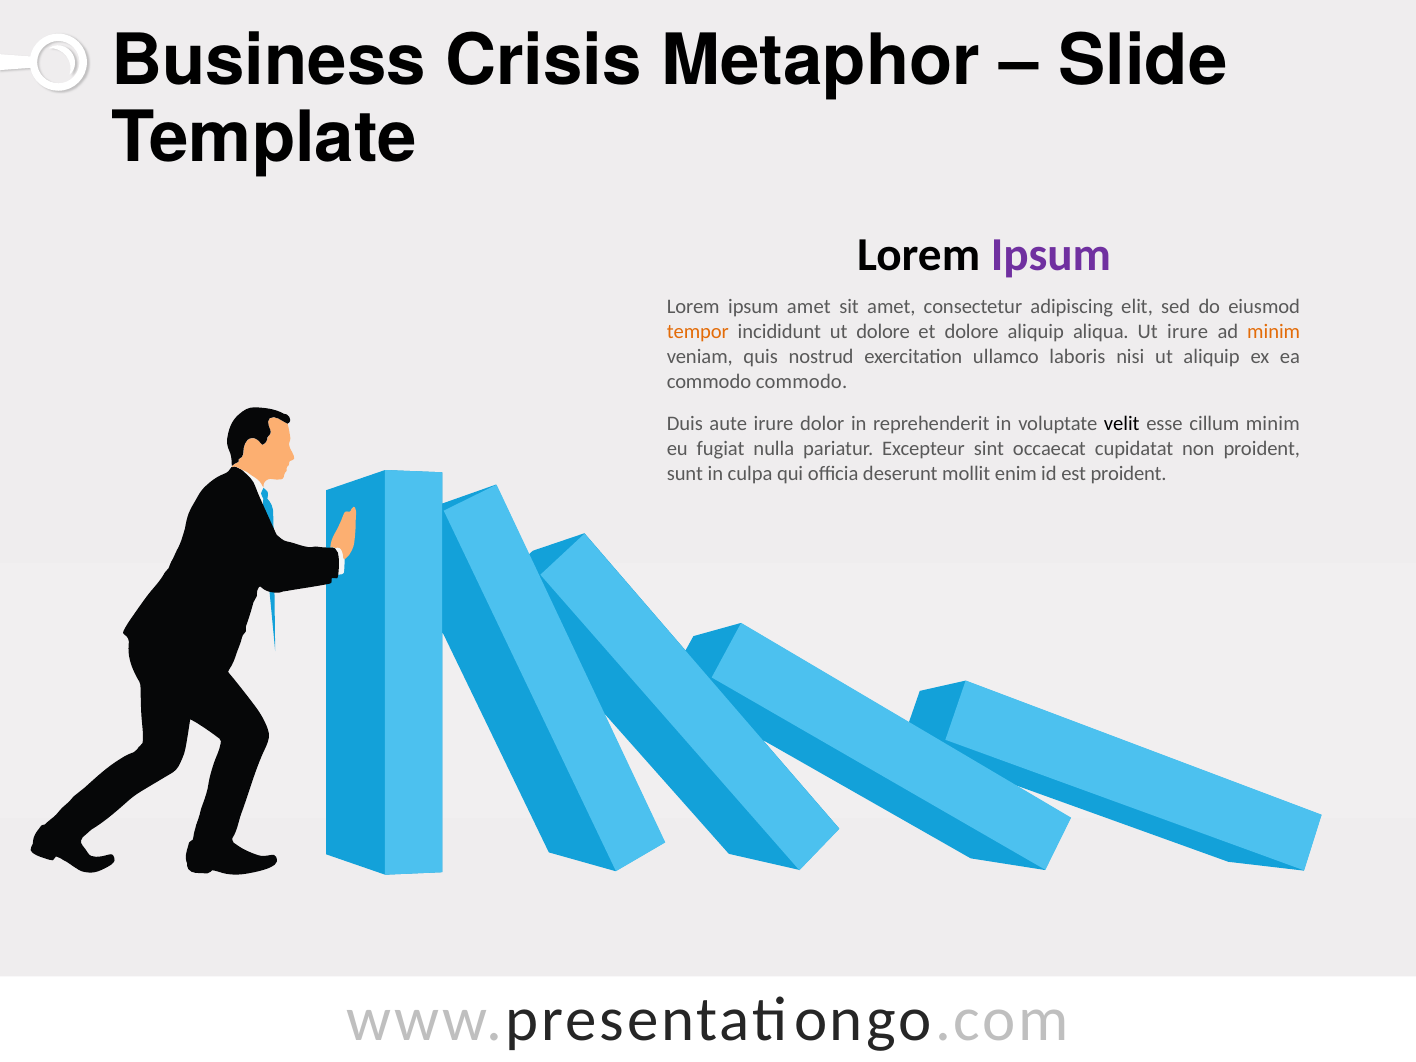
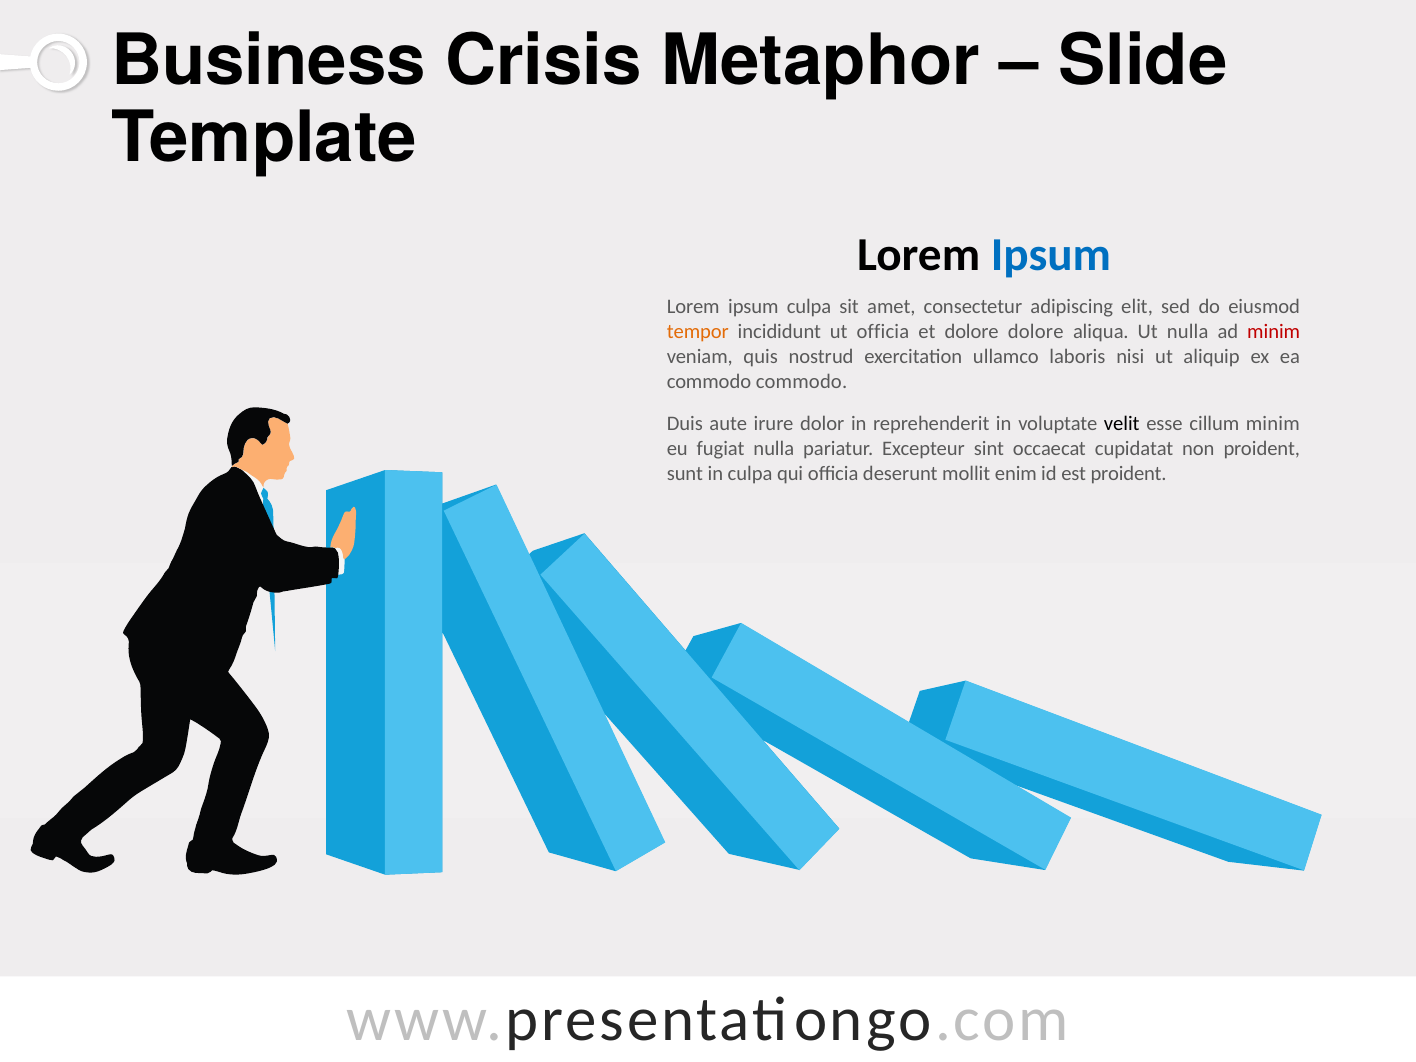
Ipsum at (1051, 255) colour: purple -> blue
ipsum amet: amet -> culpa
ut dolore: dolore -> officia
dolore aliquip: aliquip -> dolore
Ut irure: irure -> nulla
minim at (1274, 332) colour: orange -> red
